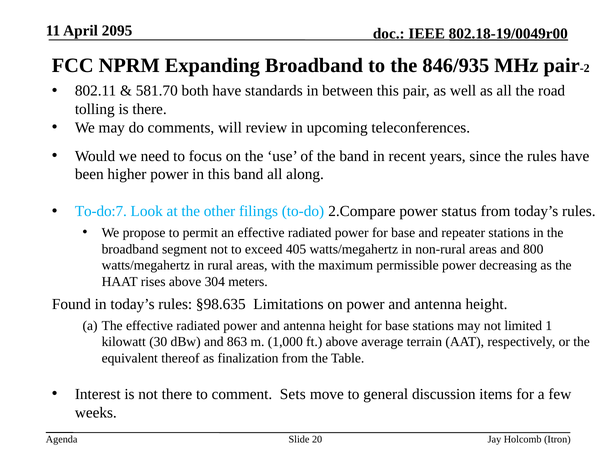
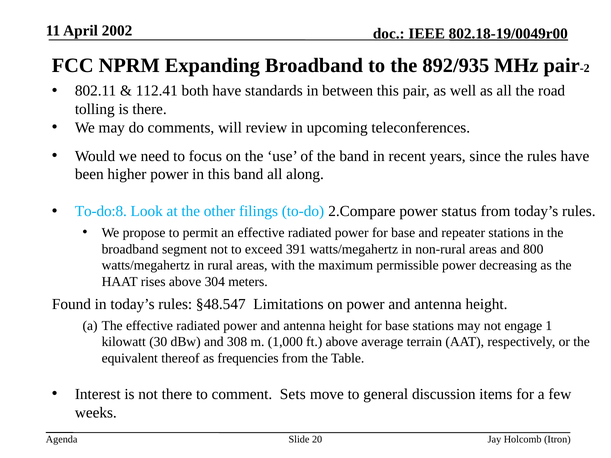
2095: 2095 -> 2002
846/935: 846/935 -> 892/935
581.70: 581.70 -> 112.41
To-do:7: To-do:7 -> To-do:8
405: 405 -> 391
§98.635: §98.635 -> §48.547
limited: limited -> engage
863: 863 -> 308
finalization: finalization -> frequencies
